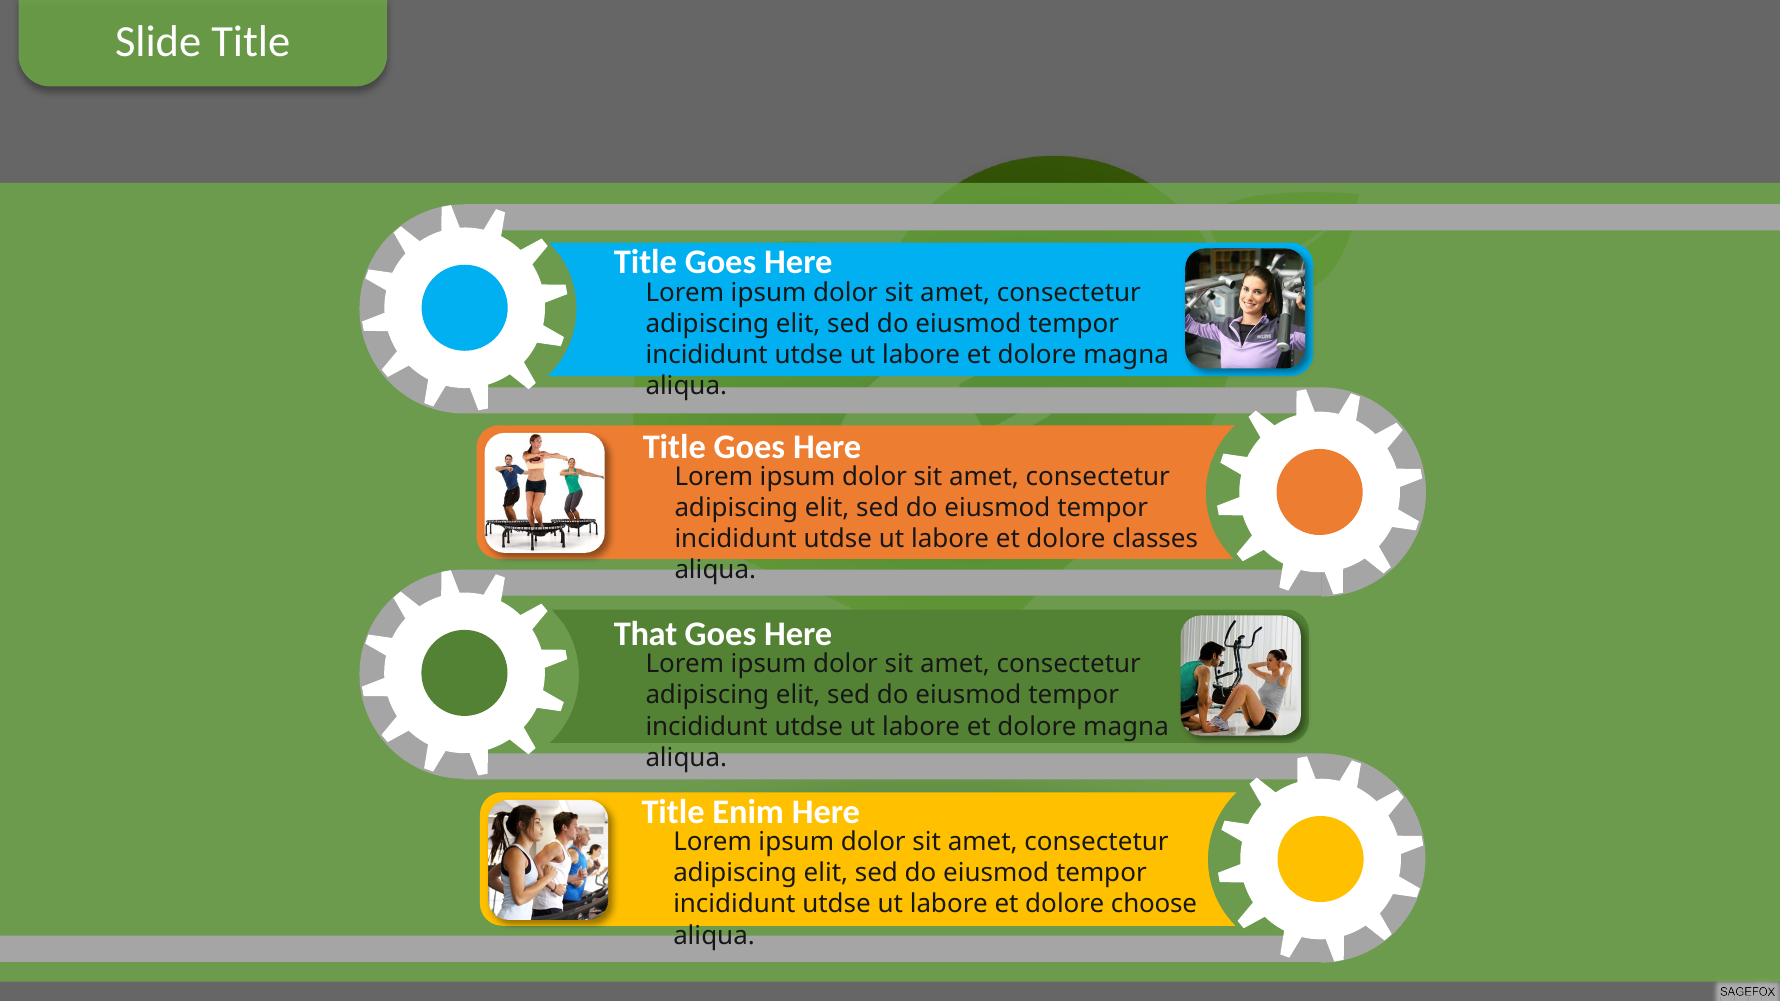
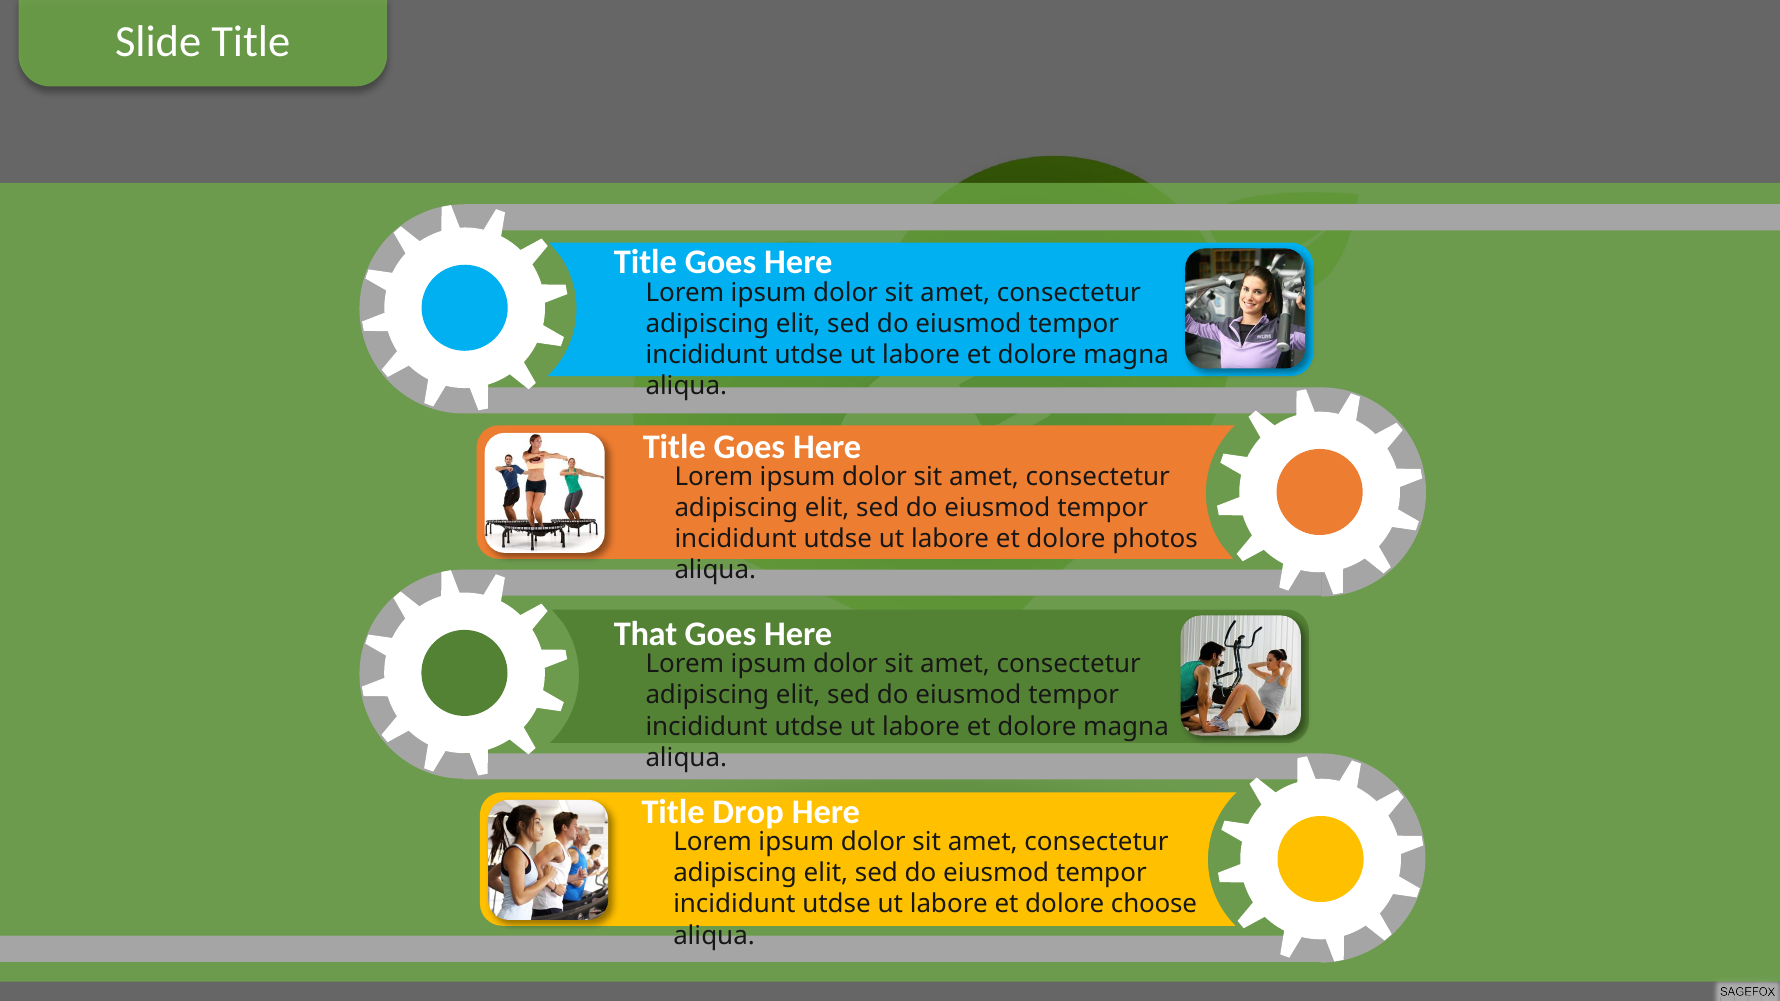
classes: classes -> photos
Enim: Enim -> Drop
